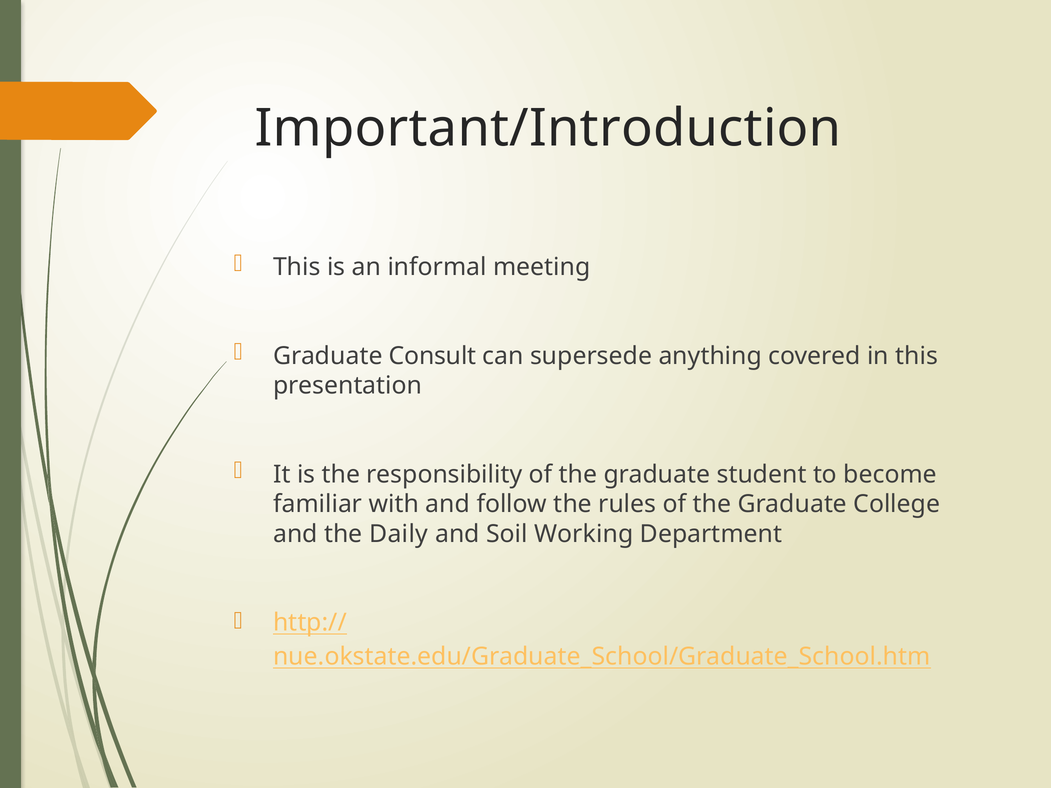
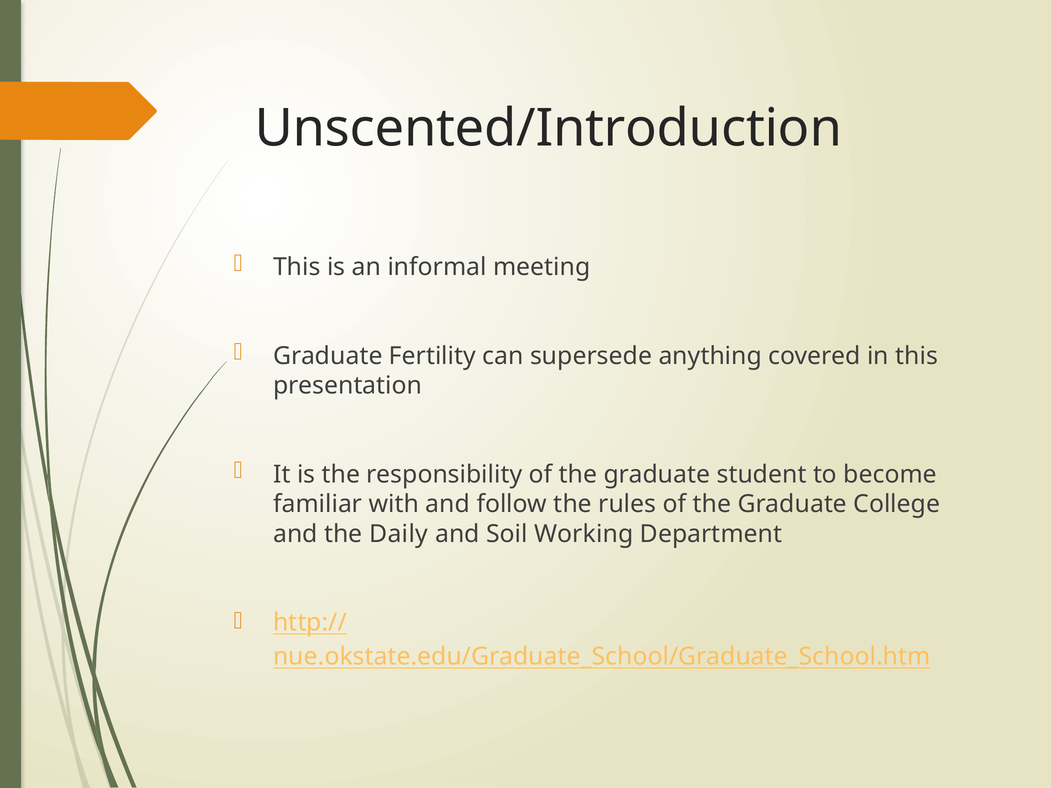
Important/Introduction: Important/Introduction -> Unscented/Introduction
Consult: Consult -> Fertility
